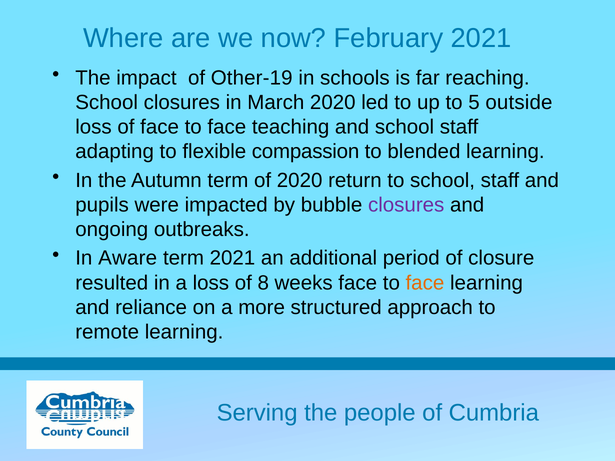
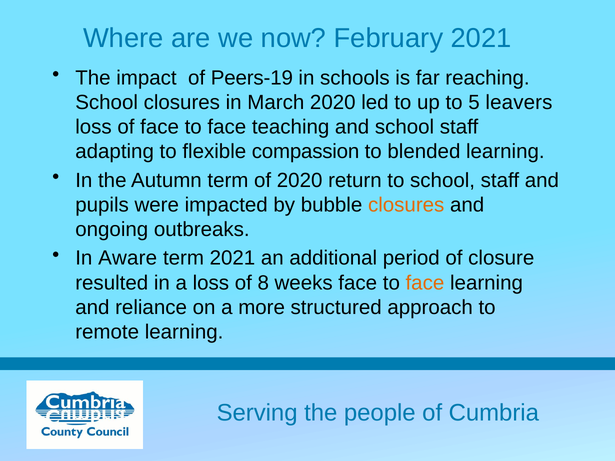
Other-19: Other-19 -> Peers-19
outside: outside -> leavers
closures at (406, 205) colour: purple -> orange
